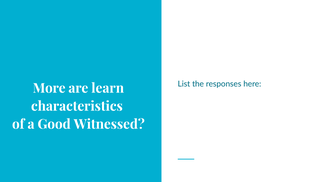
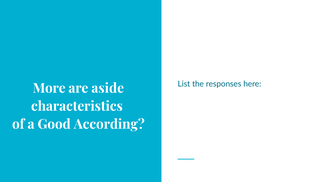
learn: learn -> aside
Witnessed: Witnessed -> According
